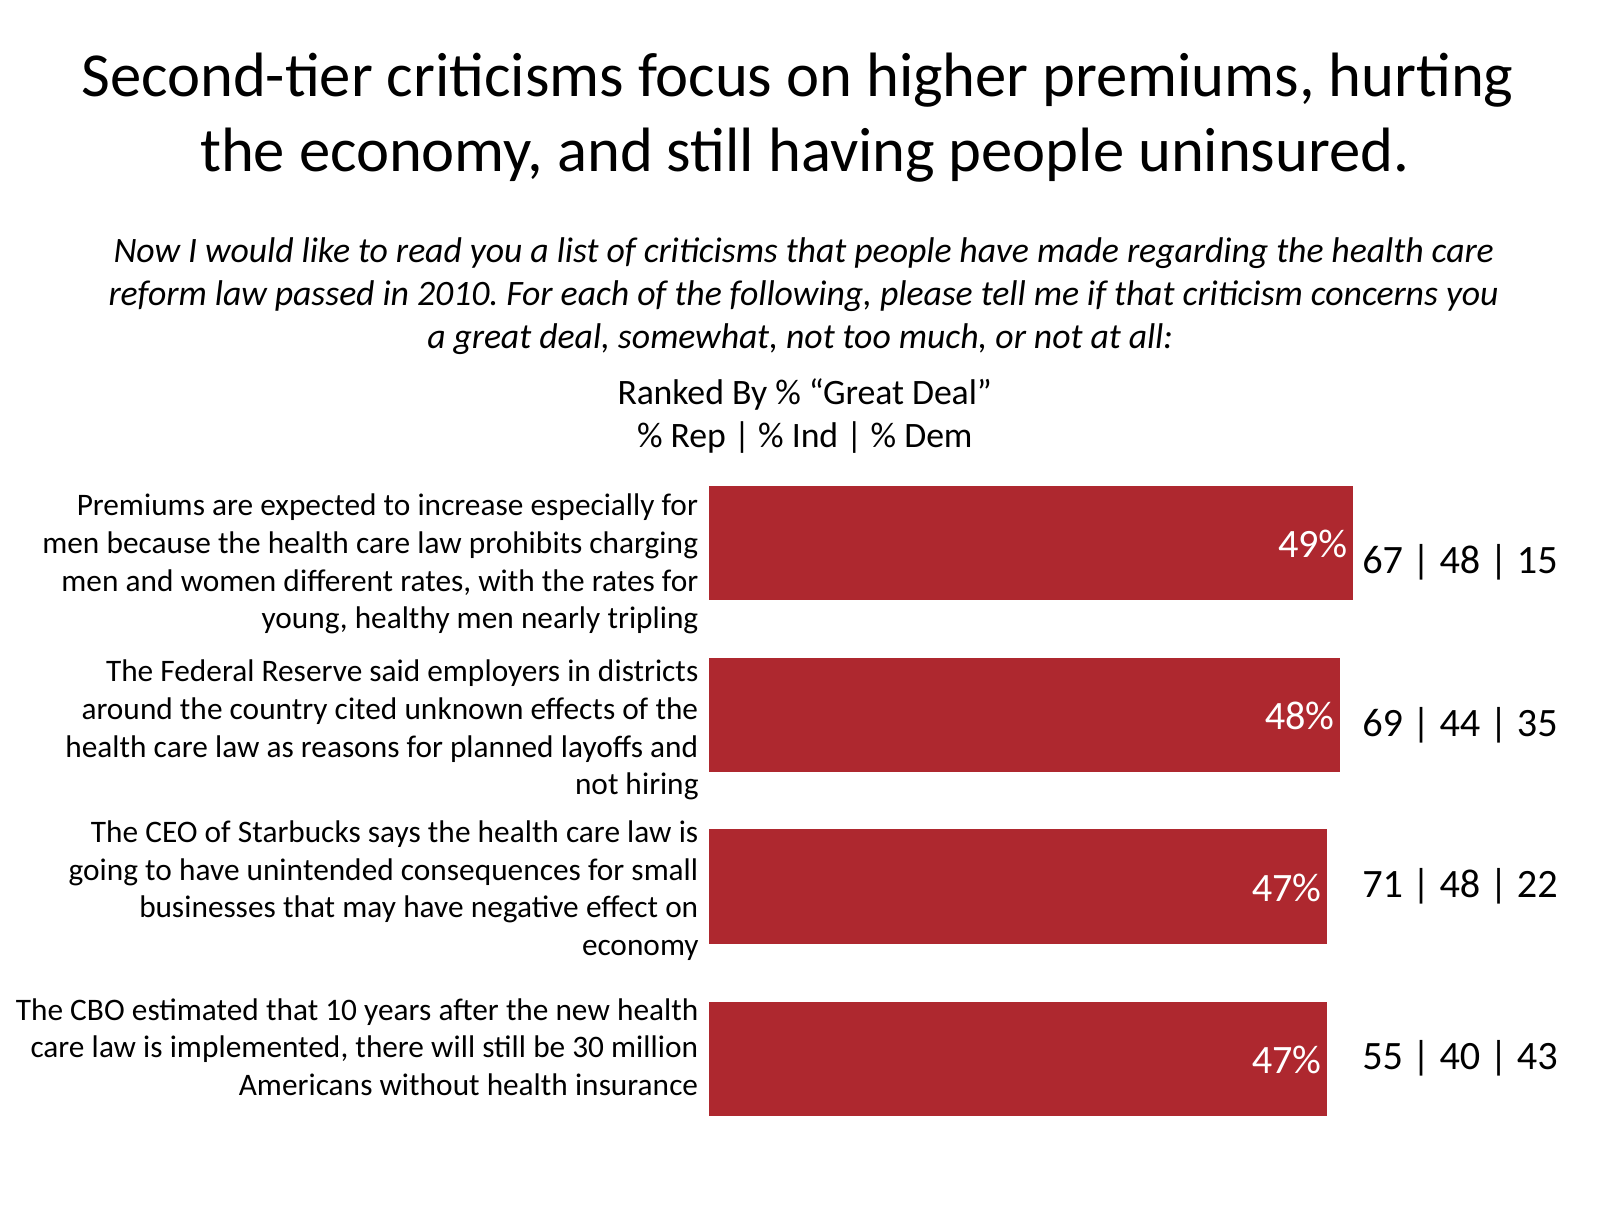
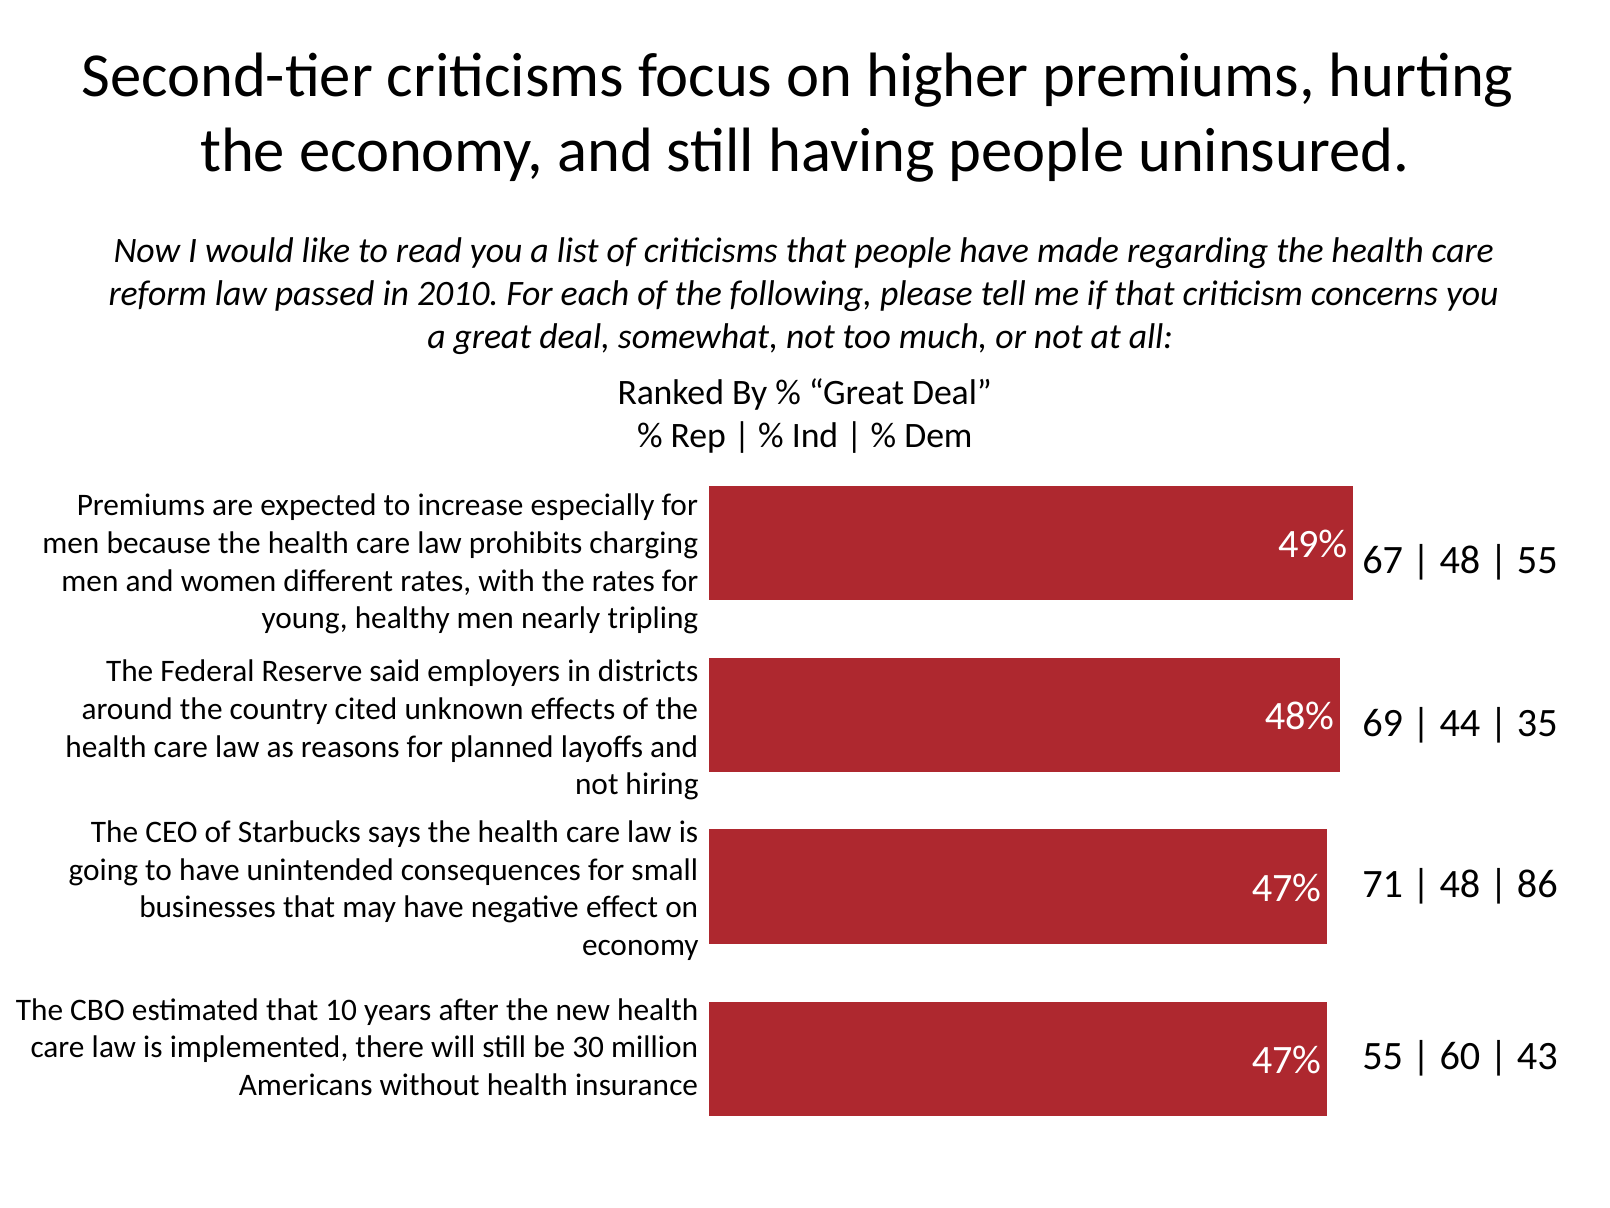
15 at (1537, 560): 15 -> 55
22: 22 -> 86
40: 40 -> 60
